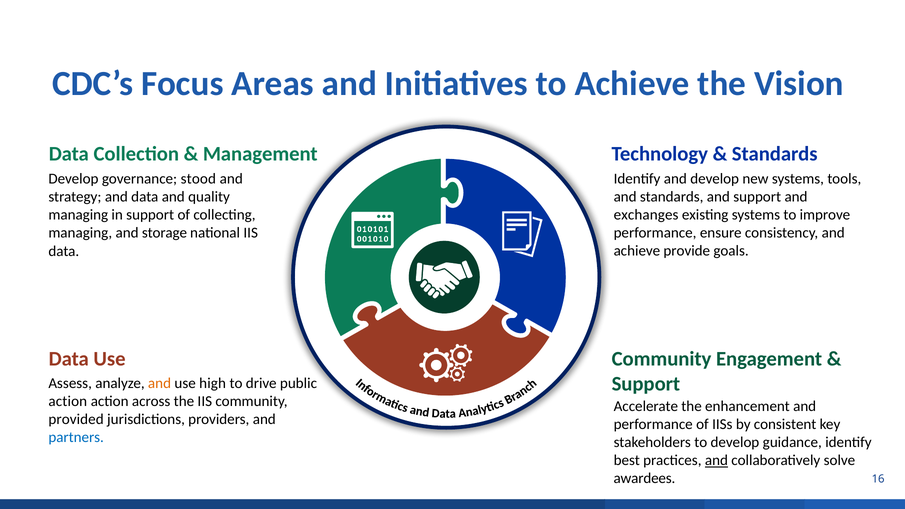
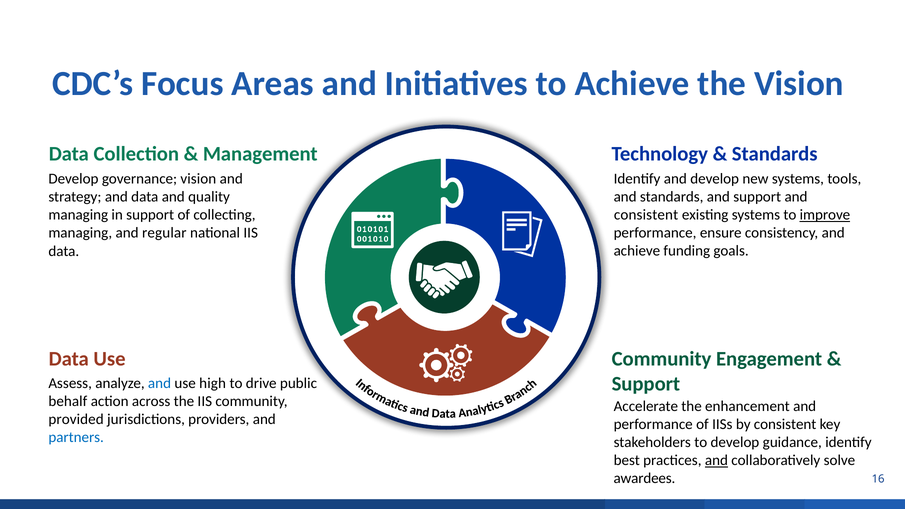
governance stood: stood -> vision
exchanges at (646, 215): exchanges -> consistent
improve underline: none -> present
storage: storage -> regular
provide: provide -> funding
and at (160, 383) colour: orange -> blue
action at (68, 401): action -> behalf
